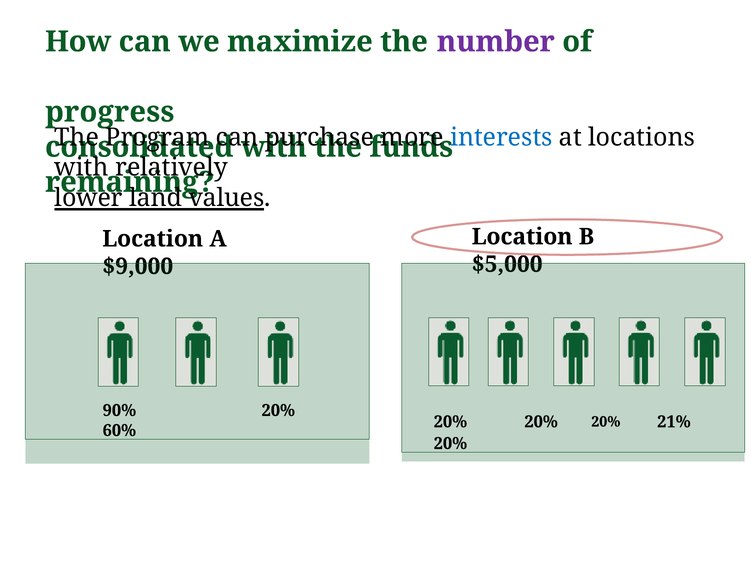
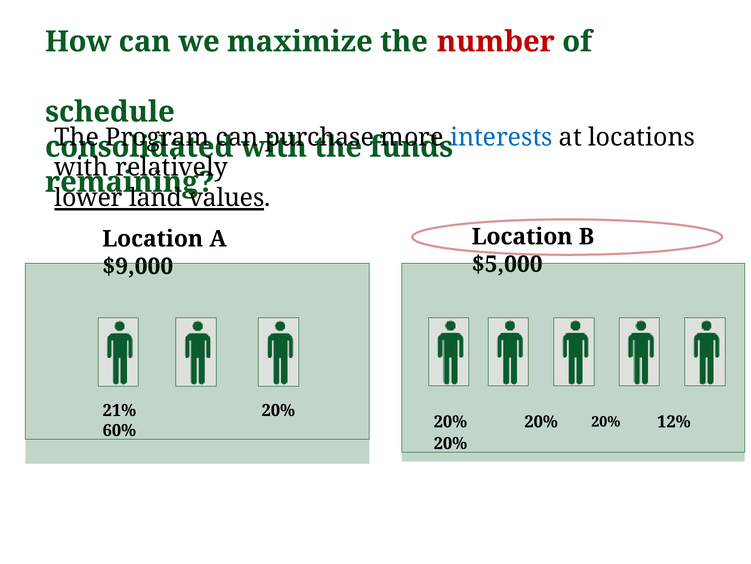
number colour: purple -> red
progress: progress -> schedule
90%: 90% -> 21%
21%: 21% -> 12%
